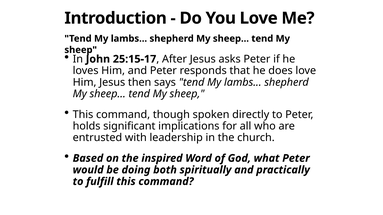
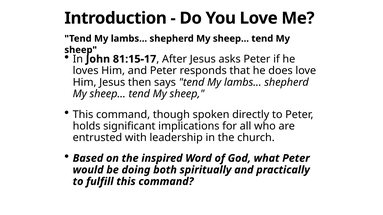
25:15-17: 25:15-17 -> 81:15-17
